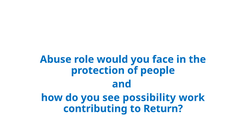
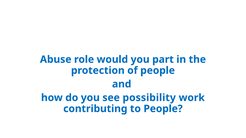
face: face -> part
to Return: Return -> People
